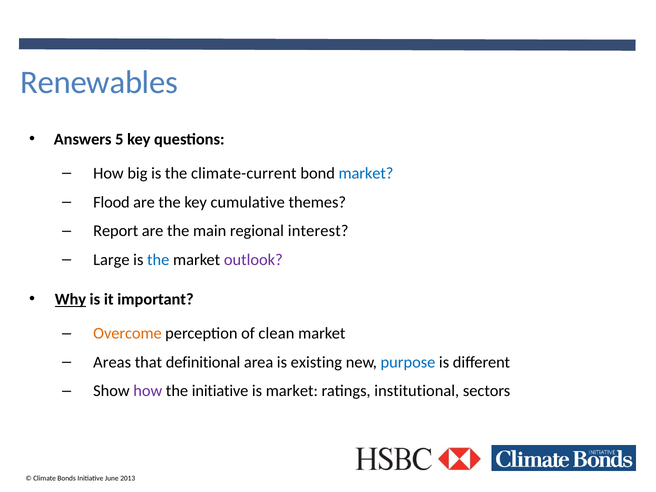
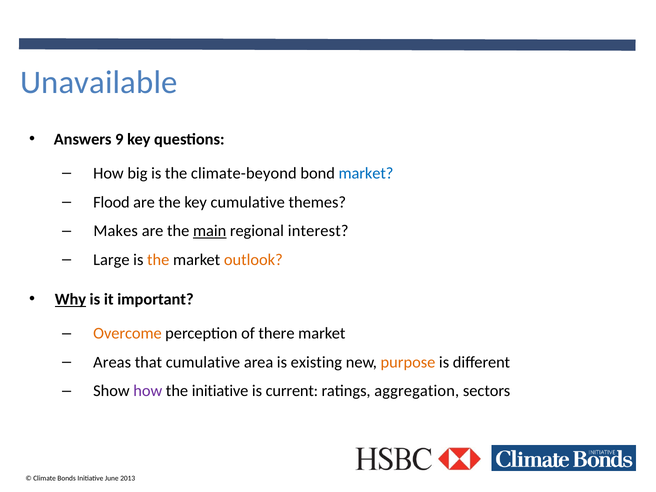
Renewables: Renewables -> Unavailable
5: 5 -> 9
climate-current: climate-current -> climate-beyond
Report: Report -> Makes
main underline: none -> present
the at (158, 260) colour: blue -> orange
outlook colour: purple -> orange
clean: clean -> there
that definitional: definitional -> cumulative
purpose colour: blue -> orange
is market: market -> current
institutional: institutional -> aggregation
